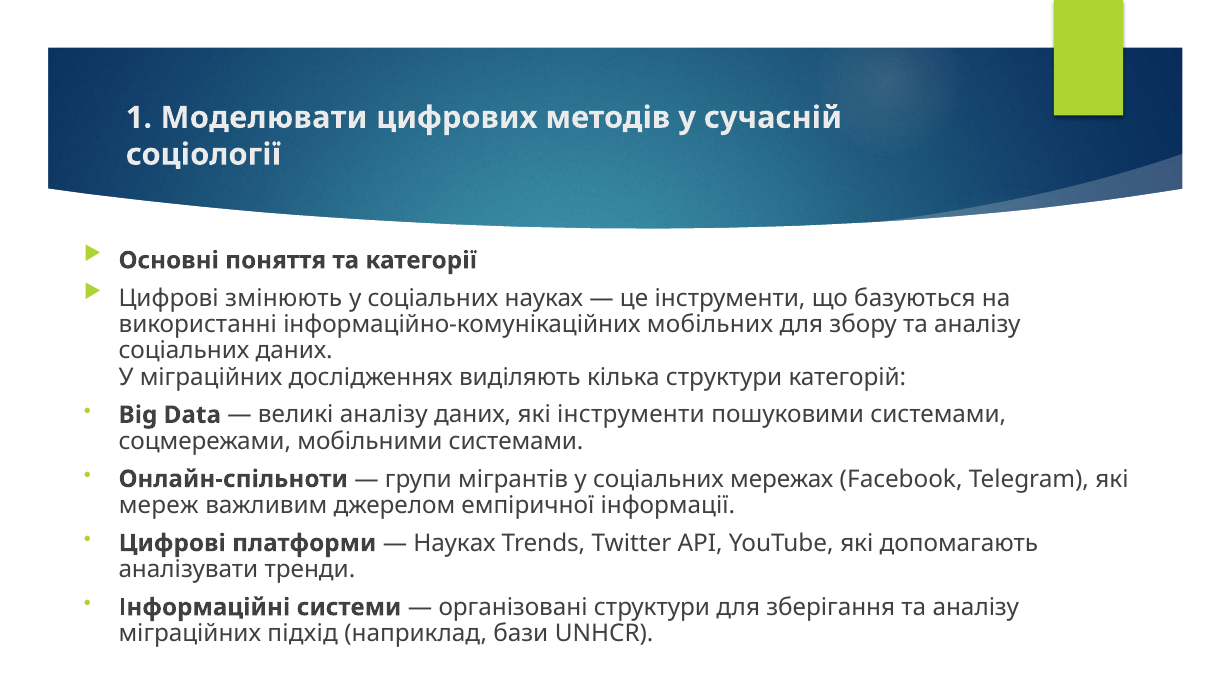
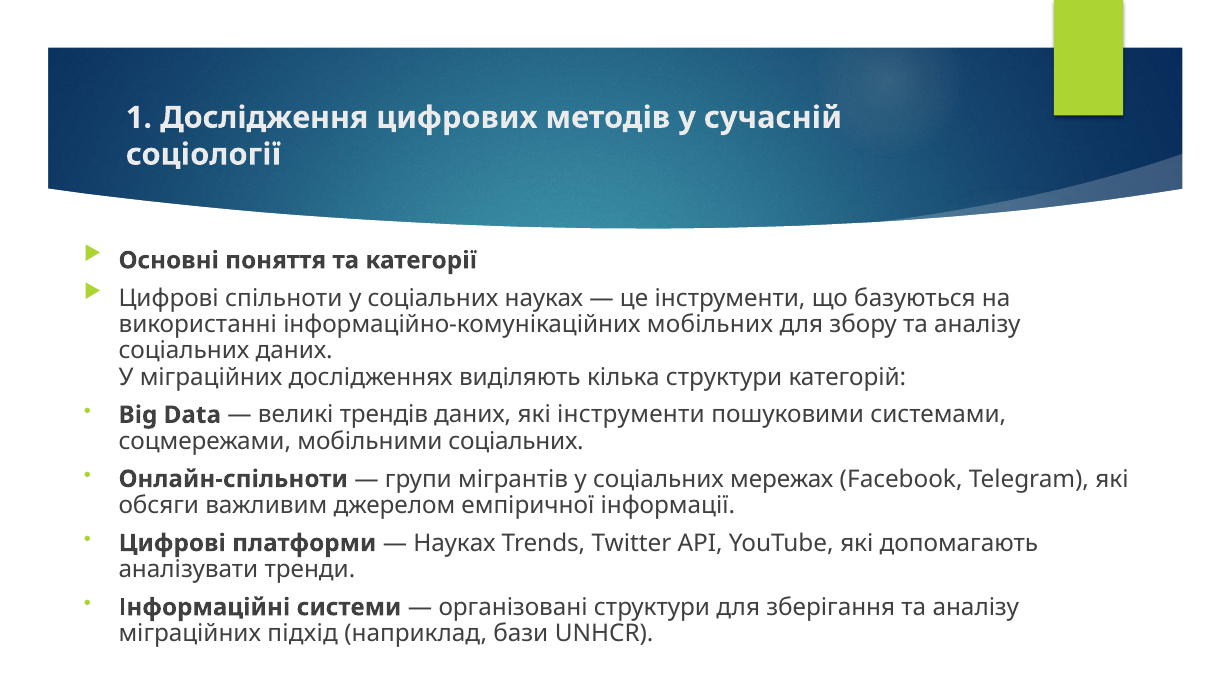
Моделювати: Моделювати -> Дослідження
змінюють: змінюють -> спільноти
великі аналізу: аналізу -> трендів
мобільними системами: системами -> соціальних
мереж: мереж -> обсяги
